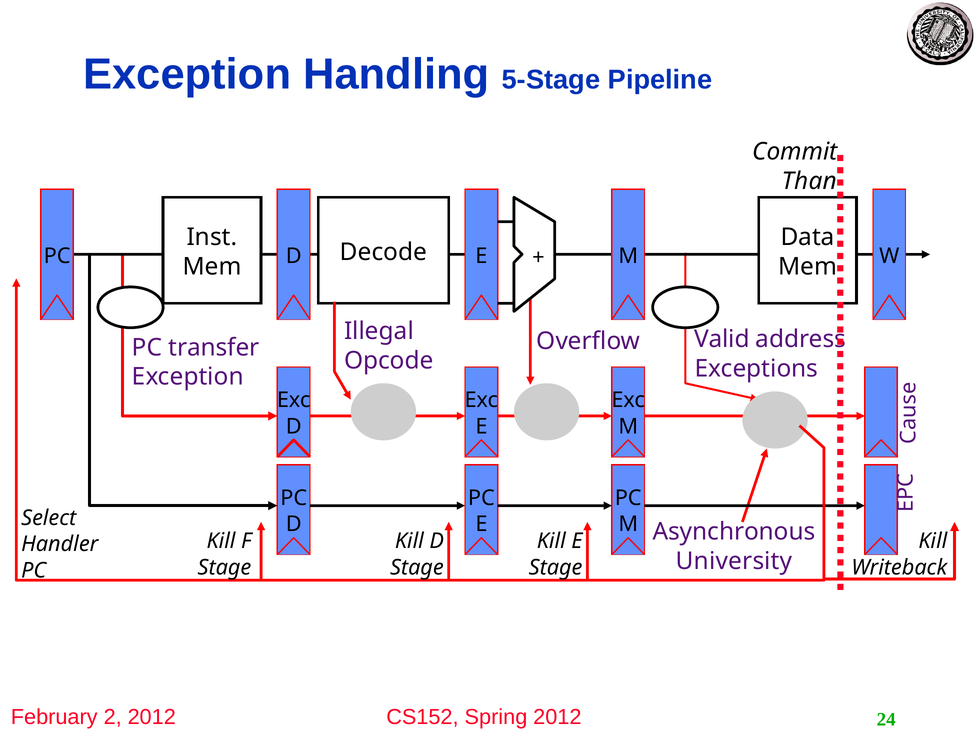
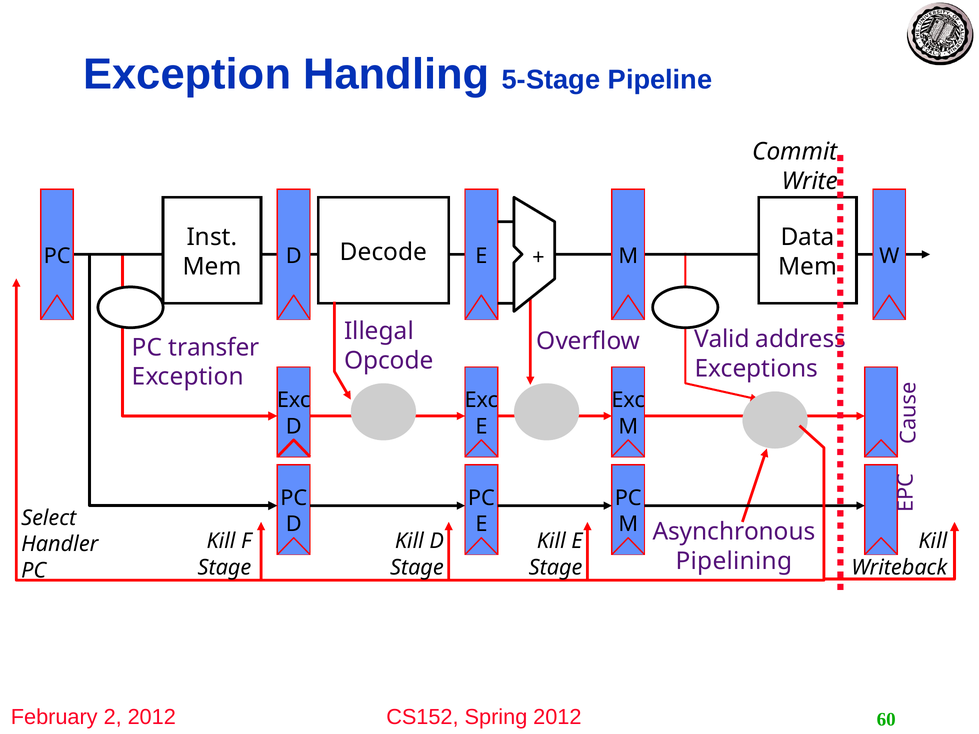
Than: Than -> Write
University: University -> Pipelining
24: 24 -> 60
